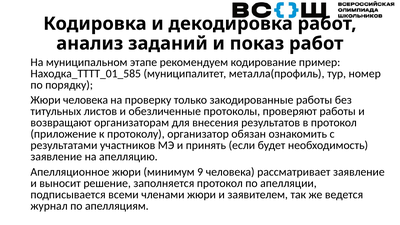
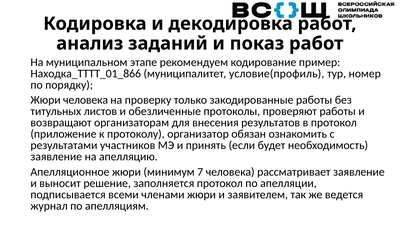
Находка_ТТТТ_01_585: Находка_ТТТТ_01_585 -> Находка_ТТТТ_01_866
металла(профиль: металла(профиль -> условие(профиль
9: 9 -> 7
